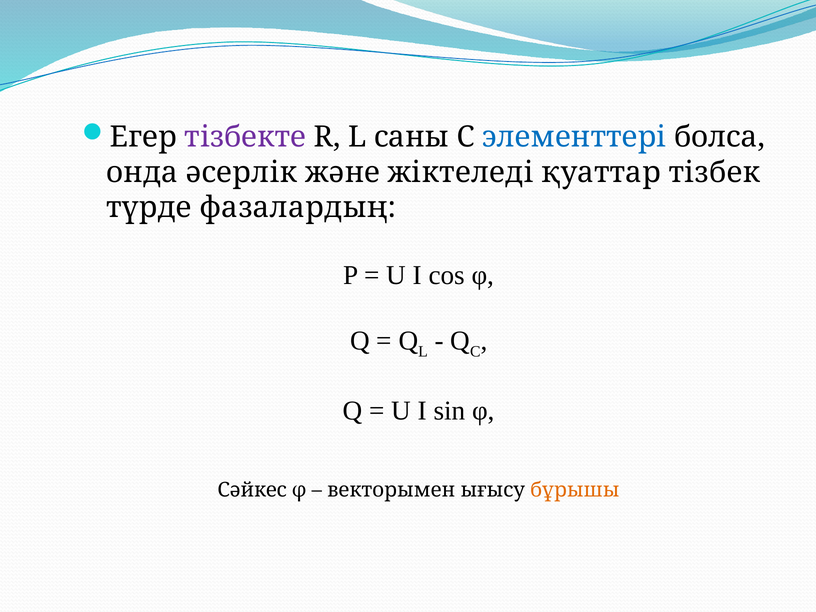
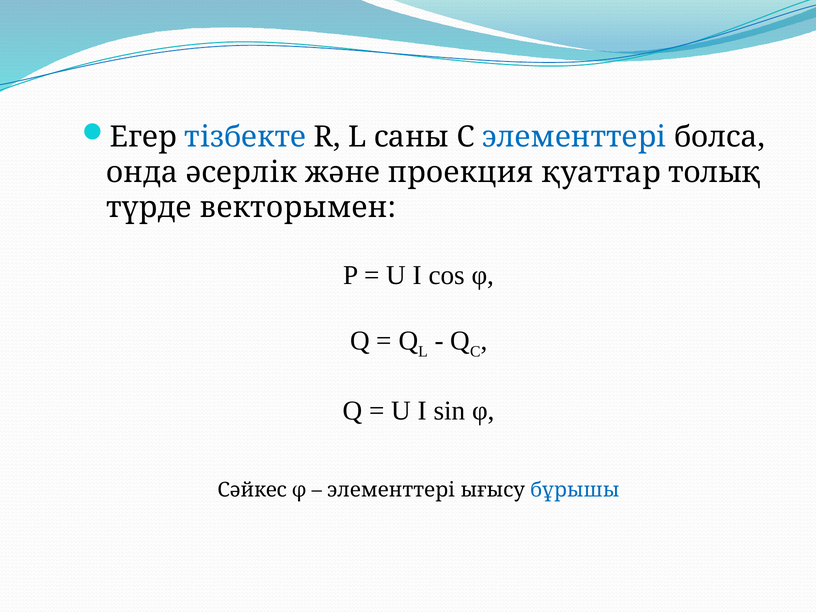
тізбекте colour: purple -> blue
жіктеледі: жіктеледі -> проекция
тізбек: тізбек -> толық
фазалардың: фазалардың -> векторымен
векторымен at (391, 490): векторымен -> элементтері
бұрышы colour: orange -> blue
